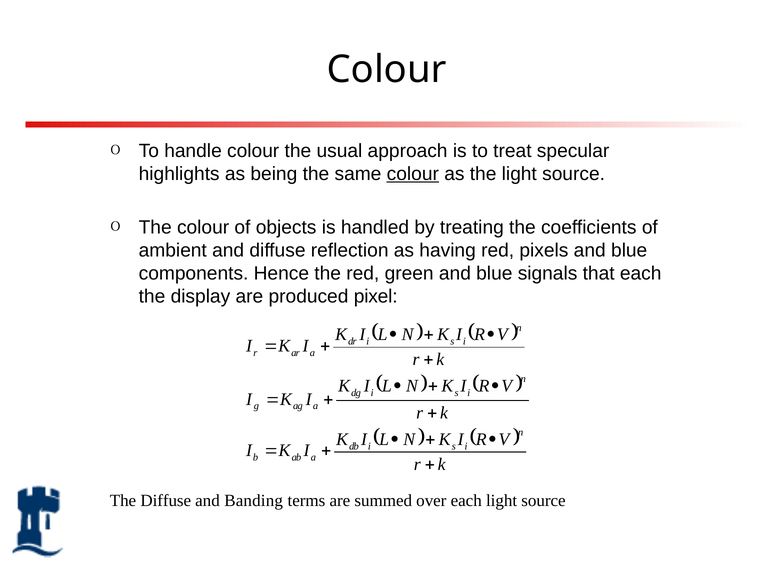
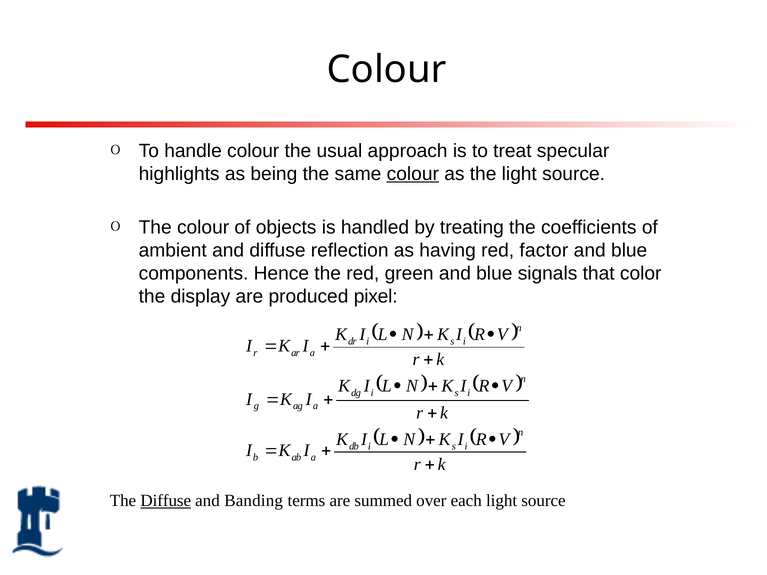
pixels: pixels -> factor
that each: each -> color
Diffuse at (166, 501) underline: none -> present
